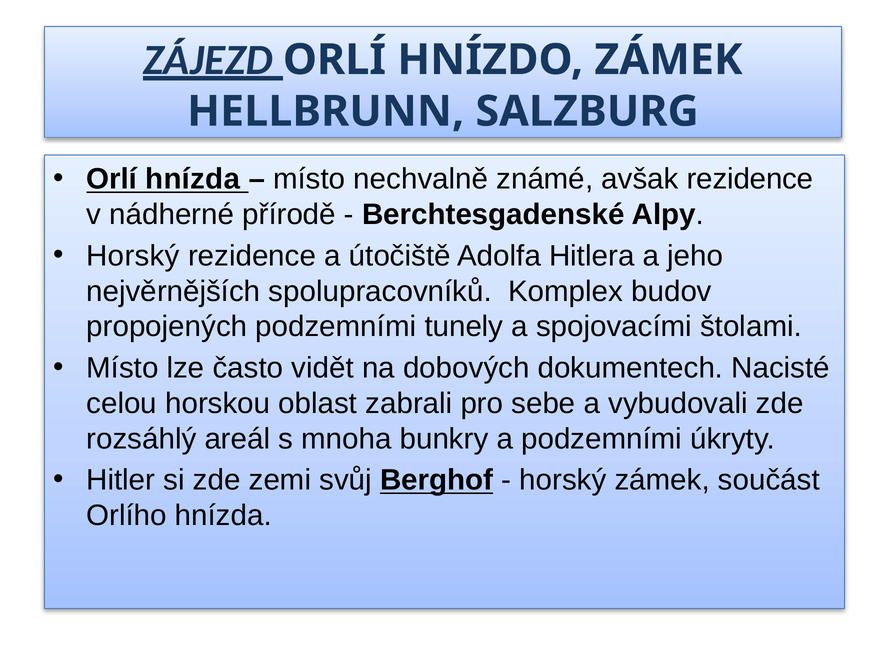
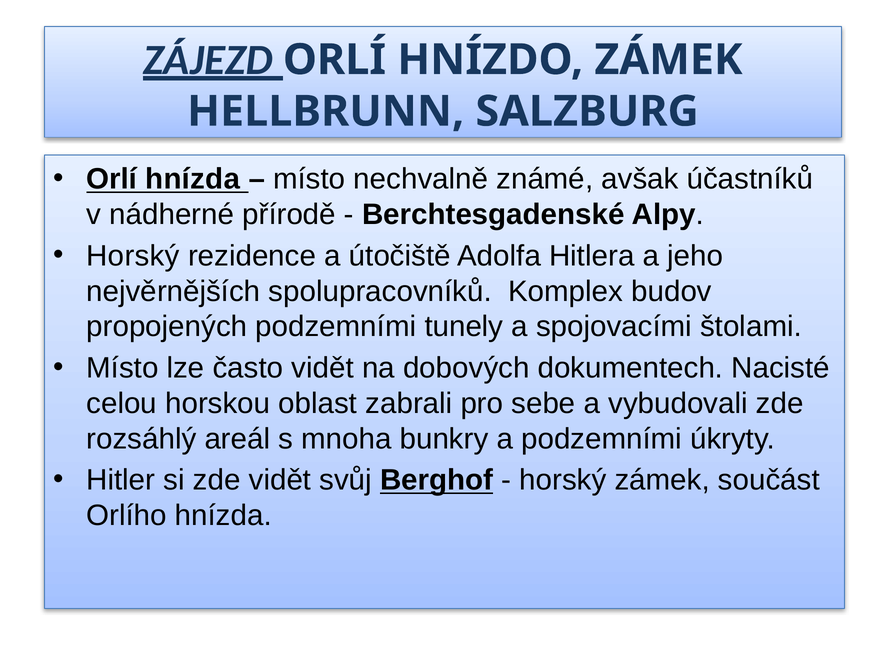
avšak rezidence: rezidence -> účastníků
zde zemi: zemi -> vidět
